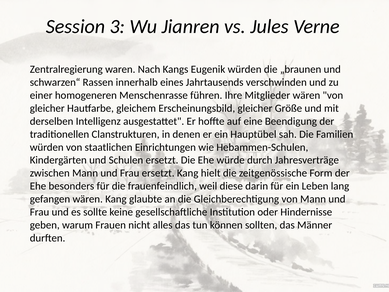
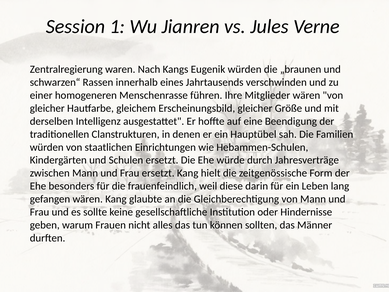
3: 3 -> 1
